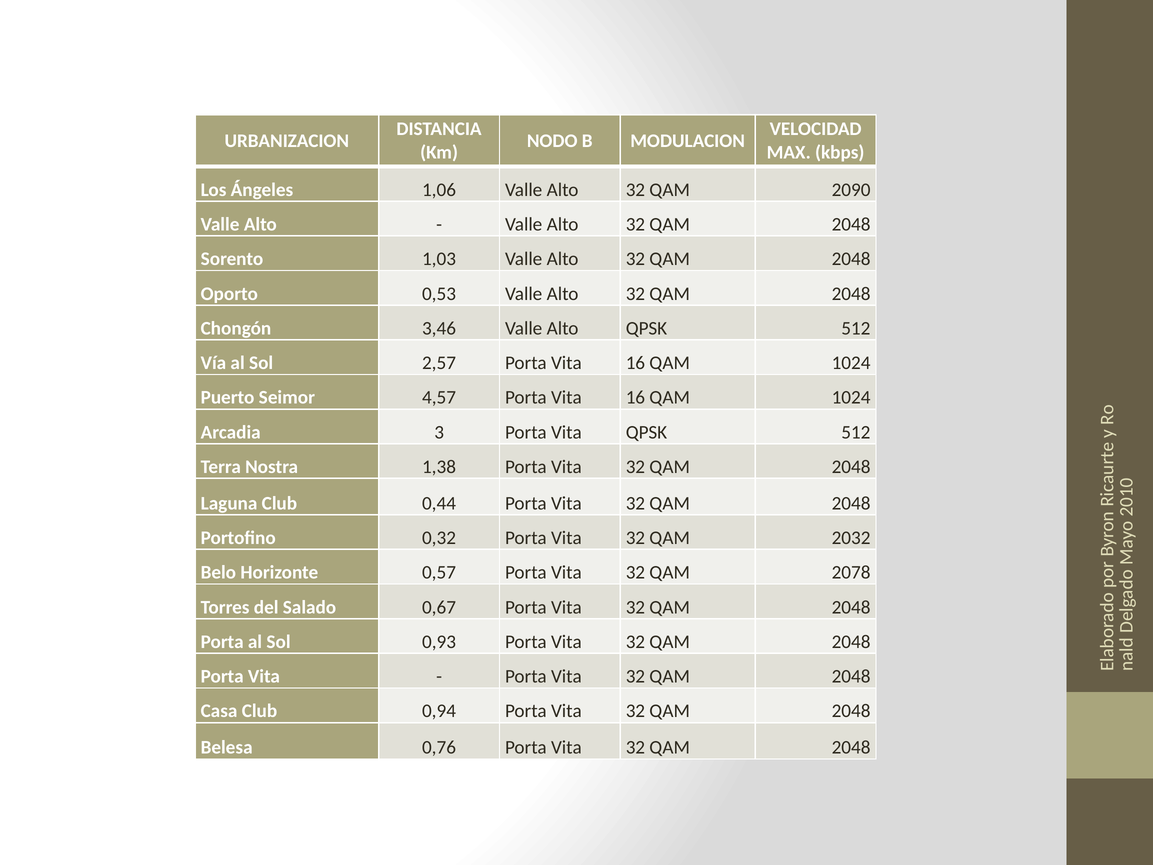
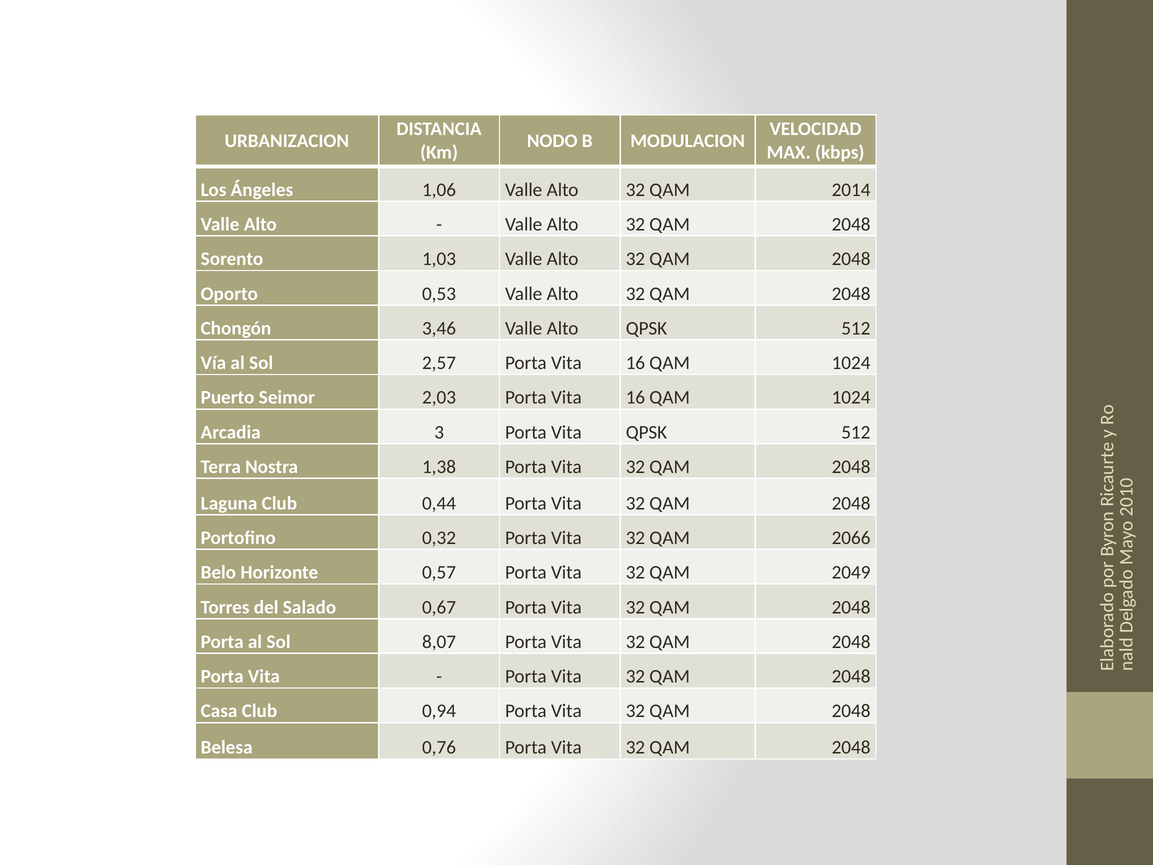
2090: 2090 -> 2014
4,57: 4,57 -> 2,03
2032: 2032 -> 2066
2078: 2078 -> 2049
0,93: 0,93 -> 8,07
